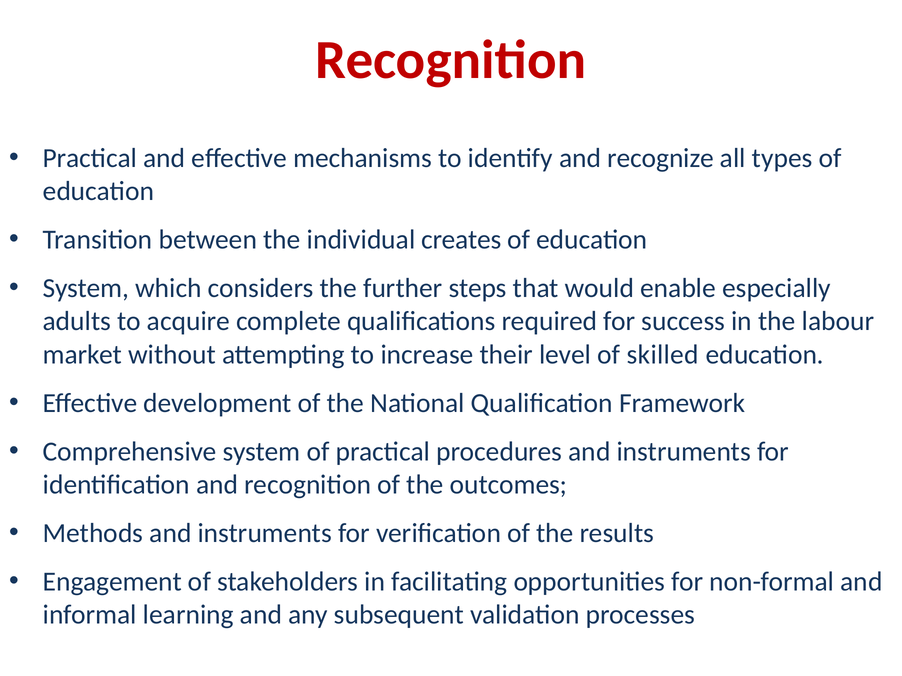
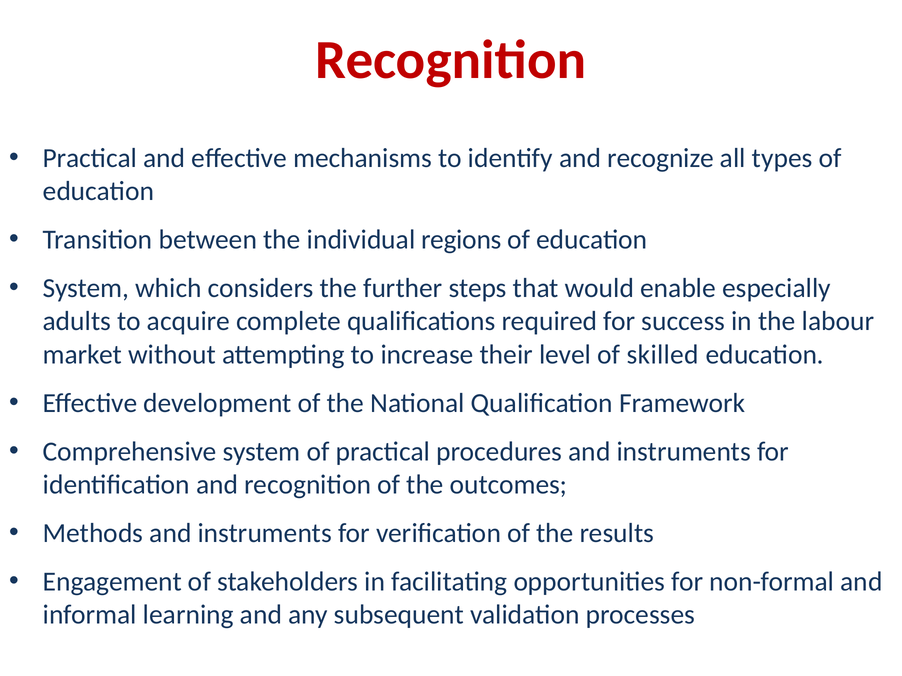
creates: creates -> regions
